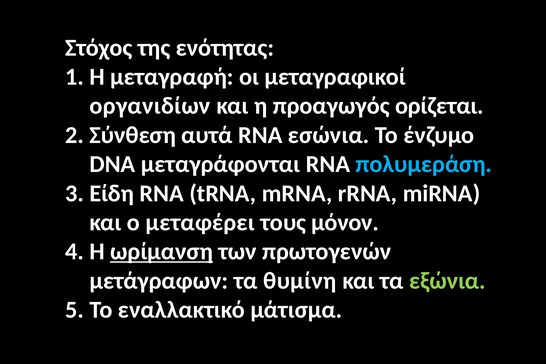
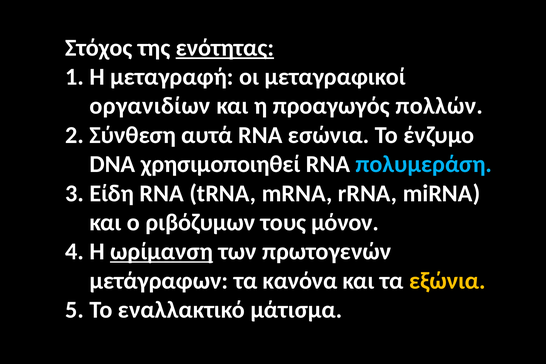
ενότητας underline: none -> present
ορίζεται: ορίζεται -> πολλών
μεταγράφονται: μεταγράφονται -> χρησιμοποιηθεί
μεταφέρει: μεταφέρει -> ριβόζυμων
θυμίνη: θυμίνη -> κανόνα
εξώνια colour: light green -> yellow
